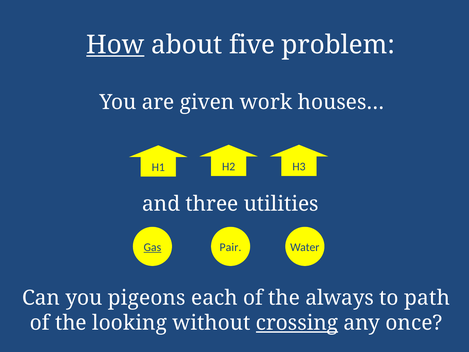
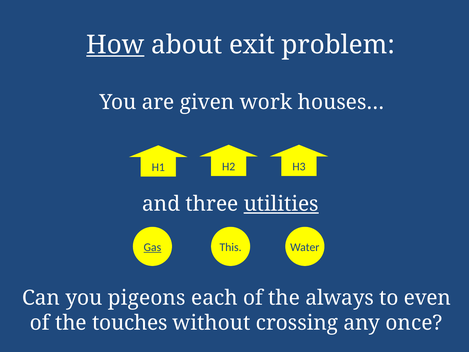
five: five -> exit
utilities underline: none -> present
Pair: Pair -> This
path: path -> even
looking: looking -> touches
crossing underline: present -> none
